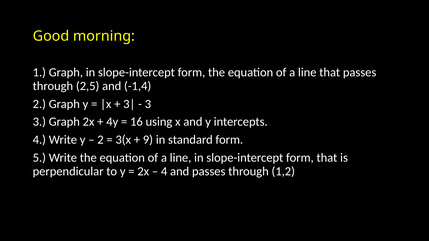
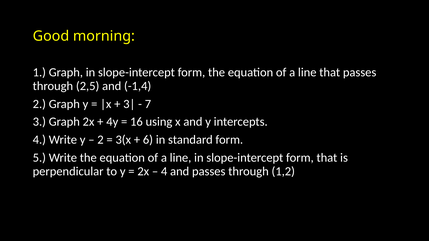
3 at (148, 104): 3 -> 7
9: 9 -> 6
